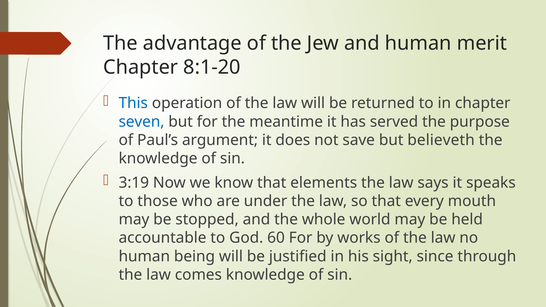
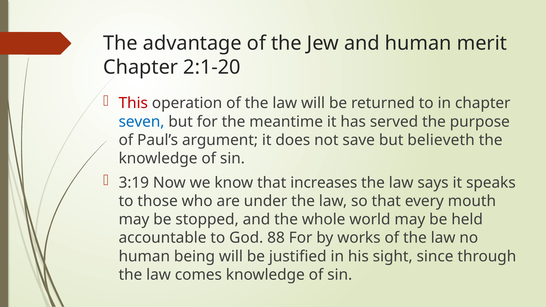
8:1-20: 8:1-20 -> 2:1-20
This colour: blue -> red
elements: elements -> increases
60: 60 -> 88
